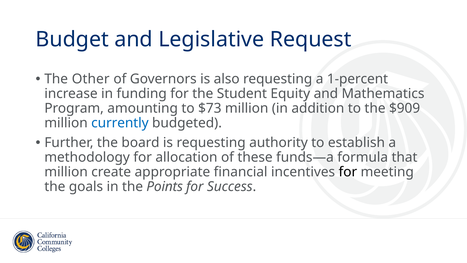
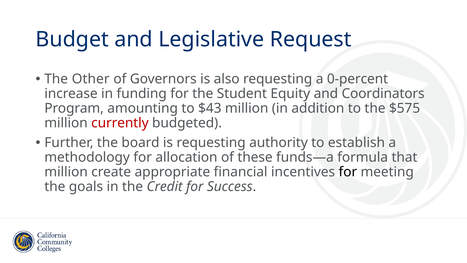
1-percent: 1-percent -> 0-percent
Mathematics: Mathematics -> Coordinators
$73: $73 -> $43
$909: $909 -> $575
currently colour: blue -> red
Points: Points -> Credit
